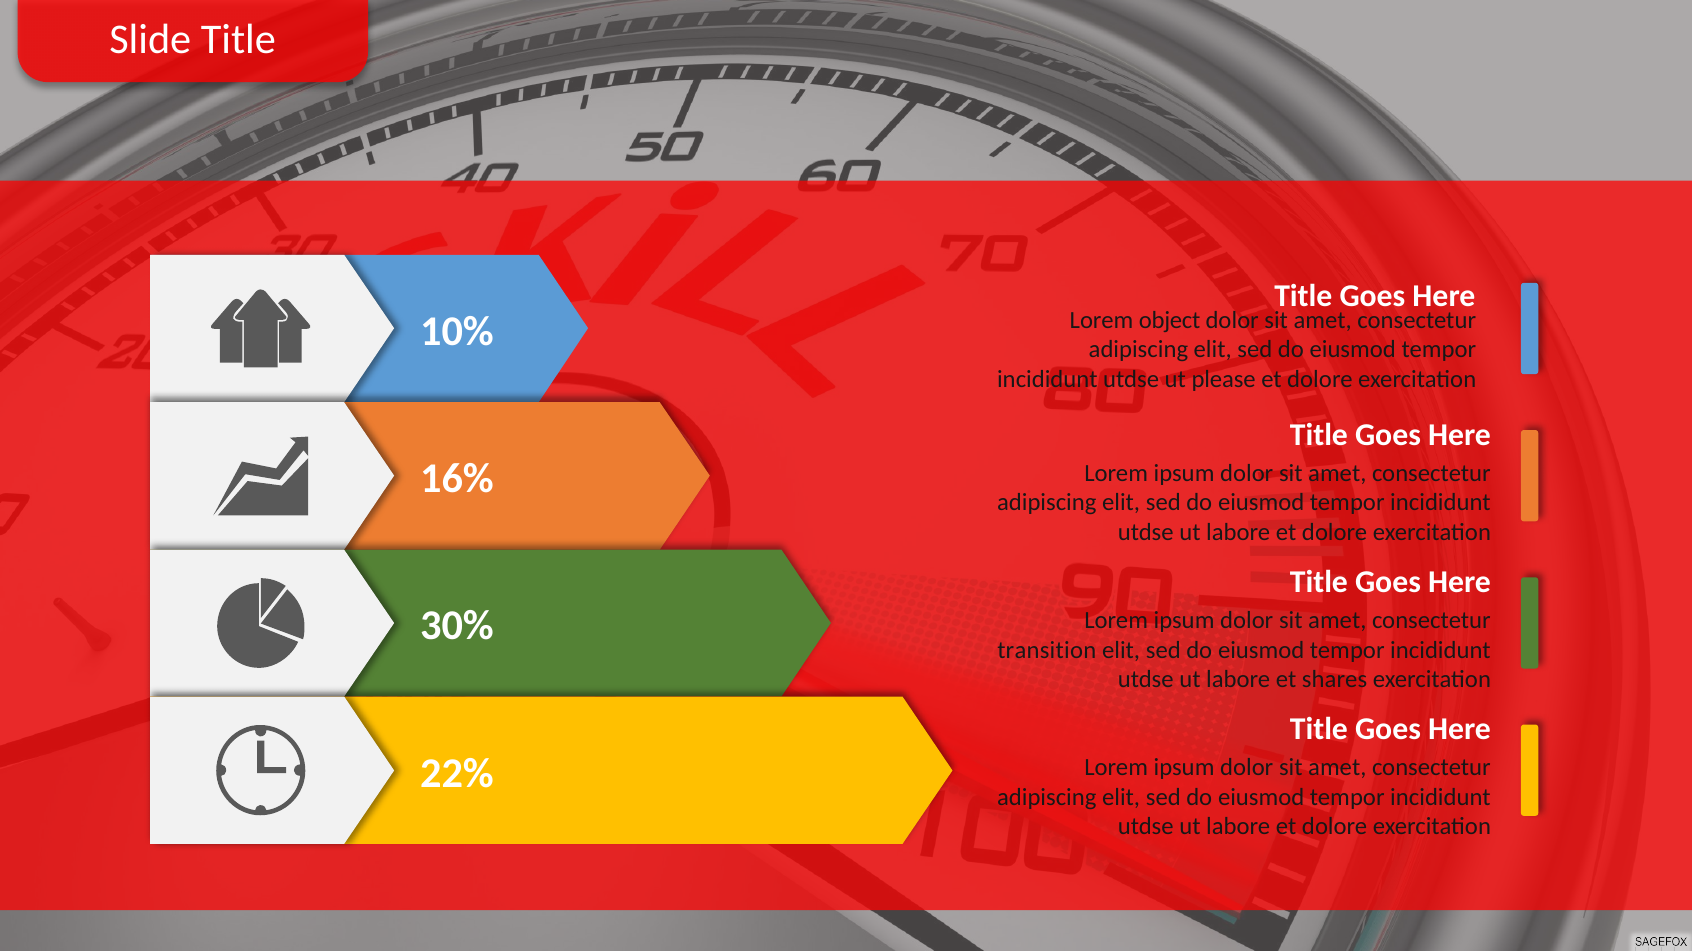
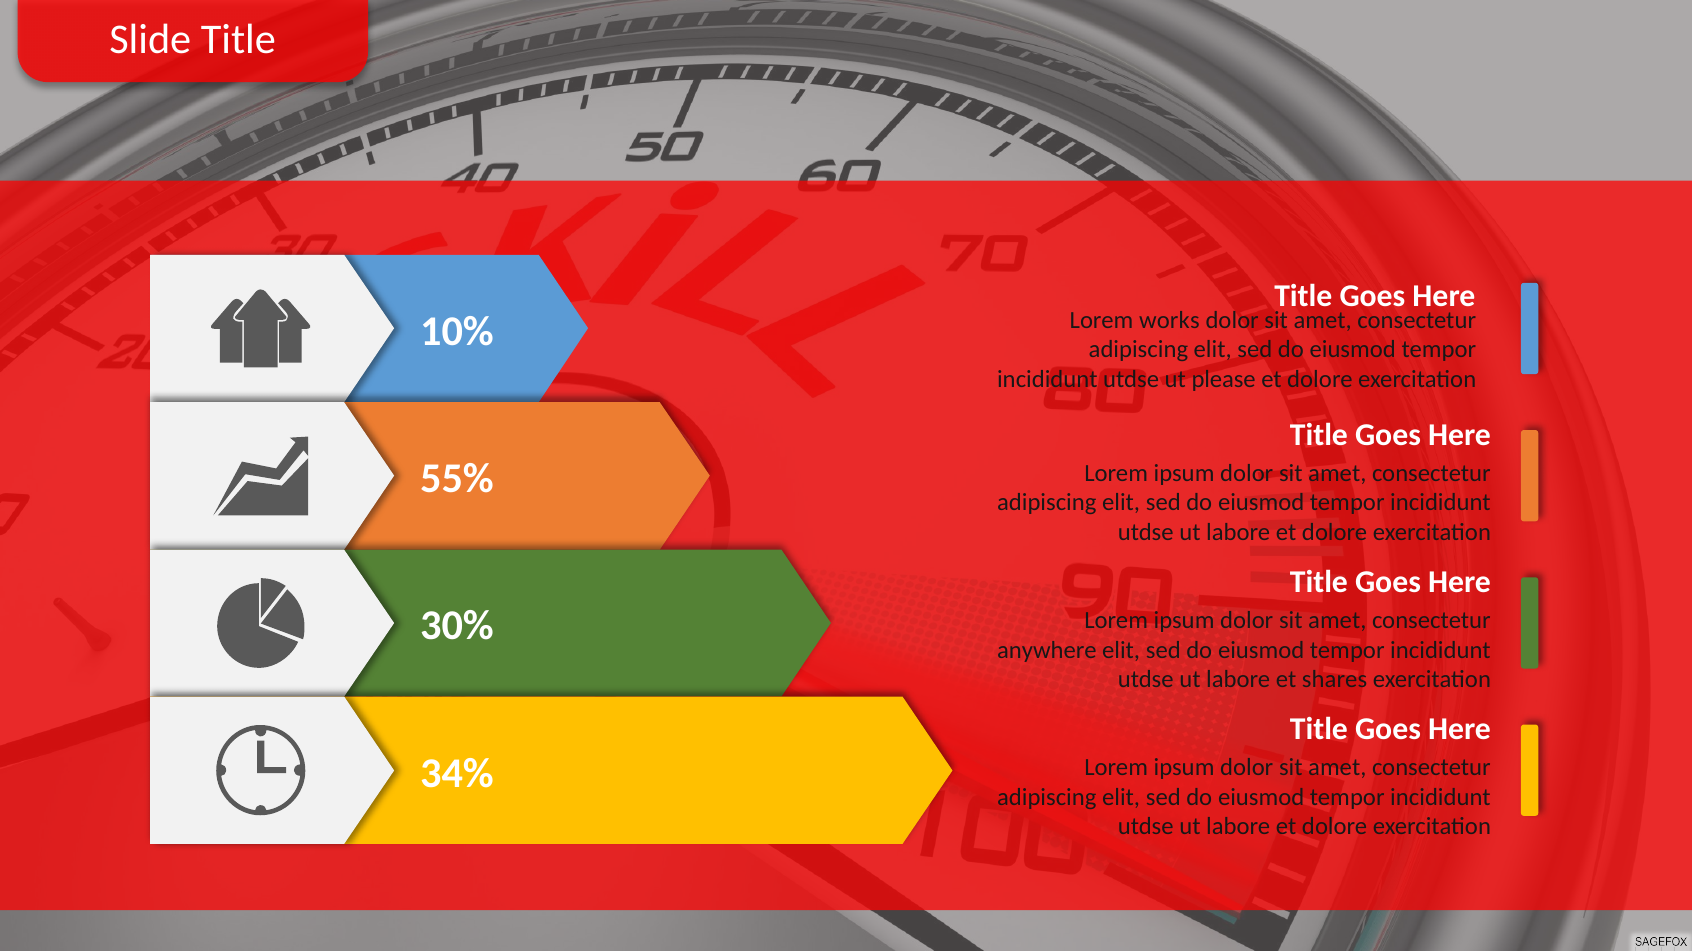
object: object -> works
16%: 16% -> 55%
transition: transition -> anywhere
22%: 22% -> 34%
